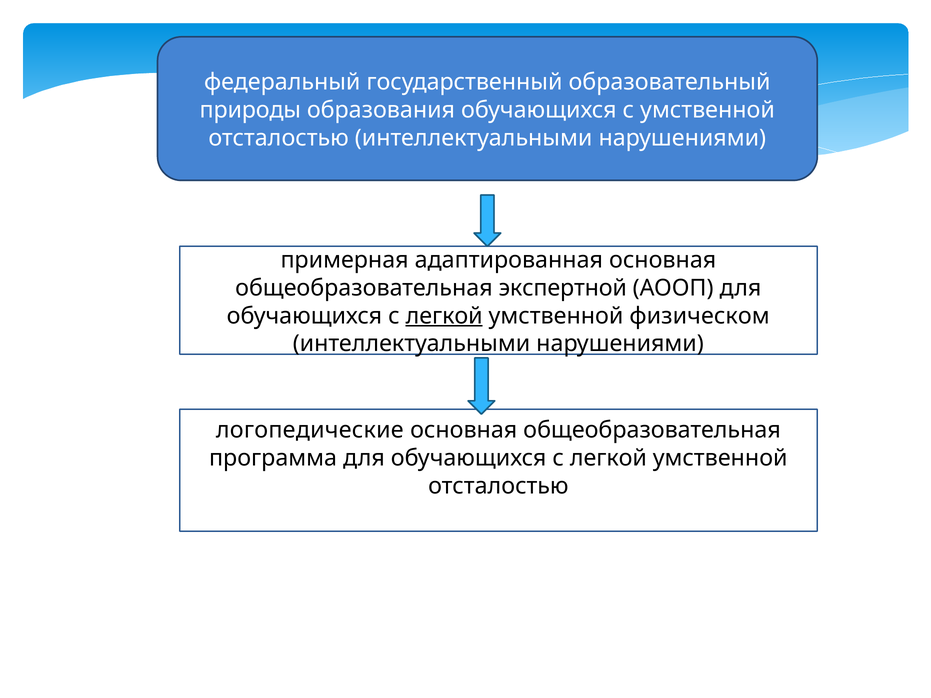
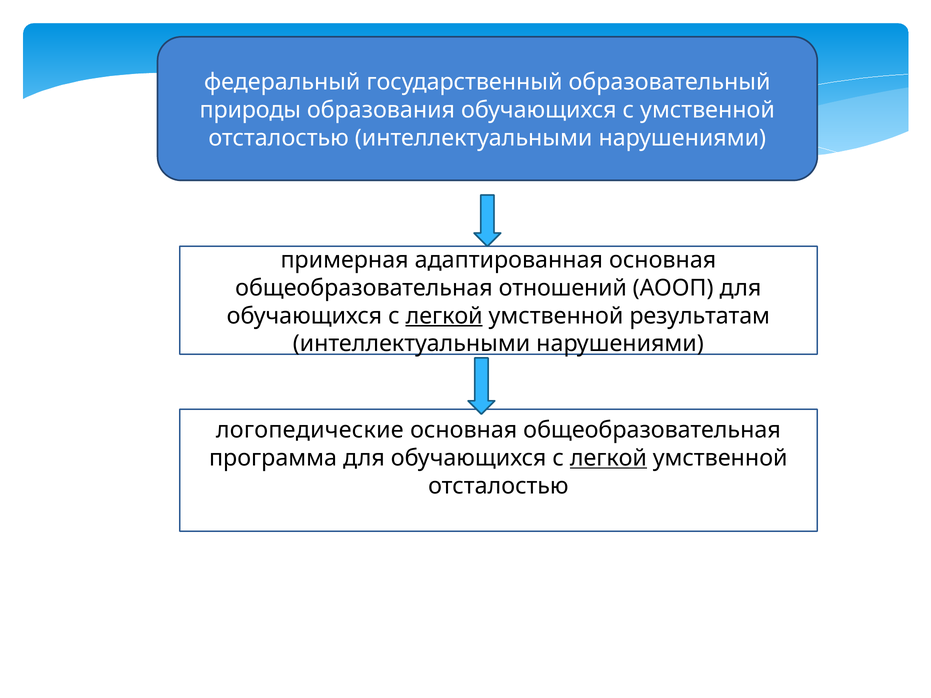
экспертной: экспертной -> отношений
физическом: физическом -> результатам
легкой at (608, 458) underline: none -> present
